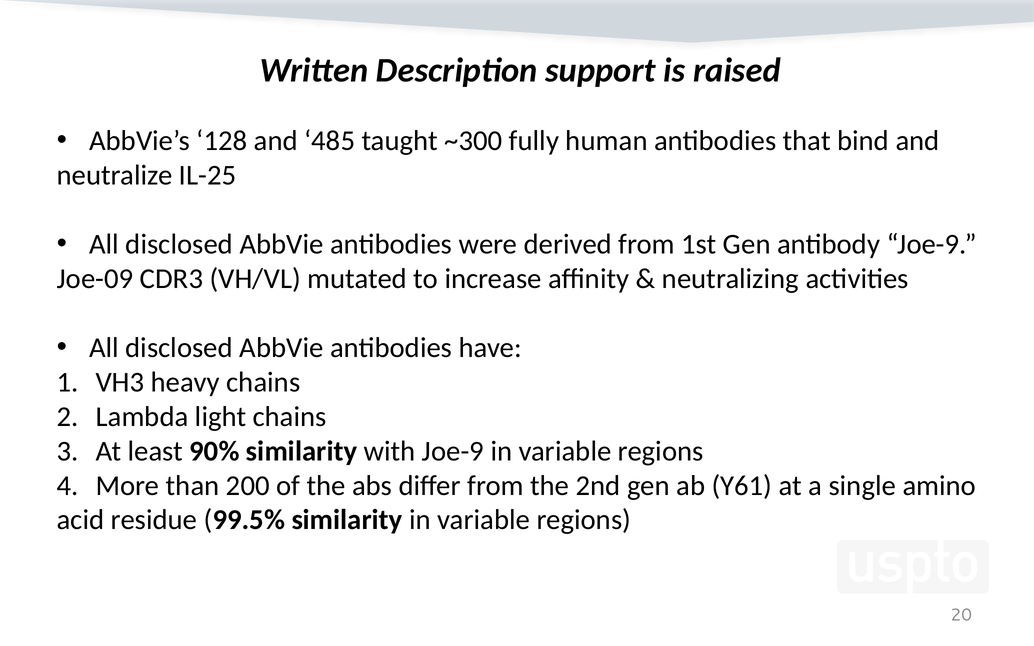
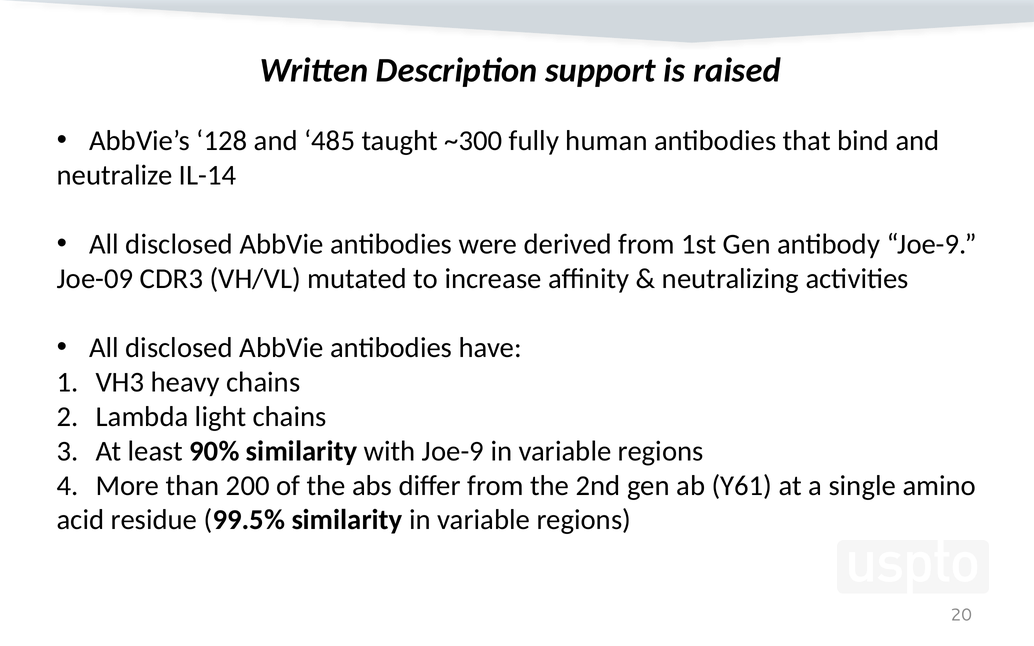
IL-25: IL-25 -> IL-14
